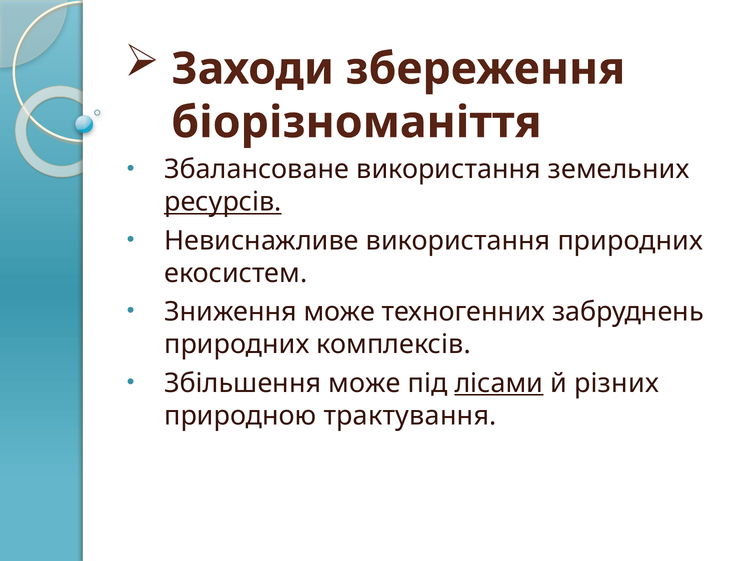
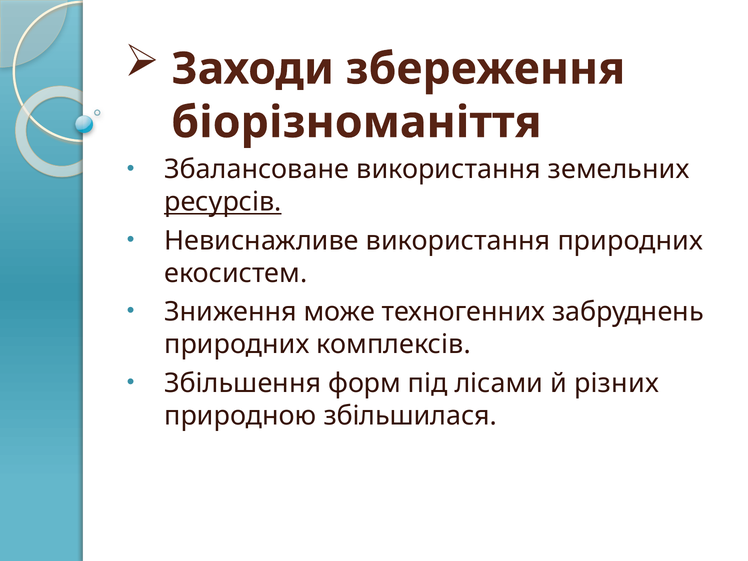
Збільшення може: може -> форм
лісами underline: present -> none
трактування: трактування -> збільшилася
